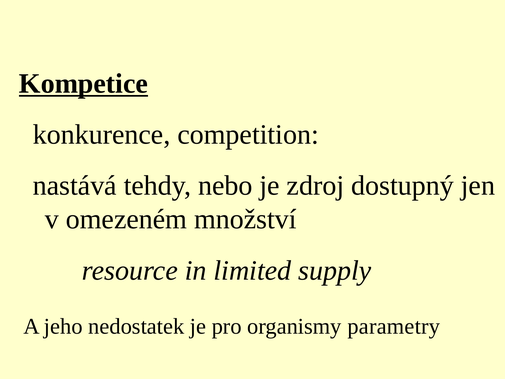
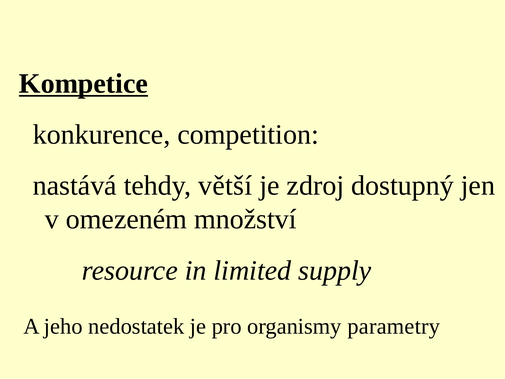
nebo: nebo -> větší
